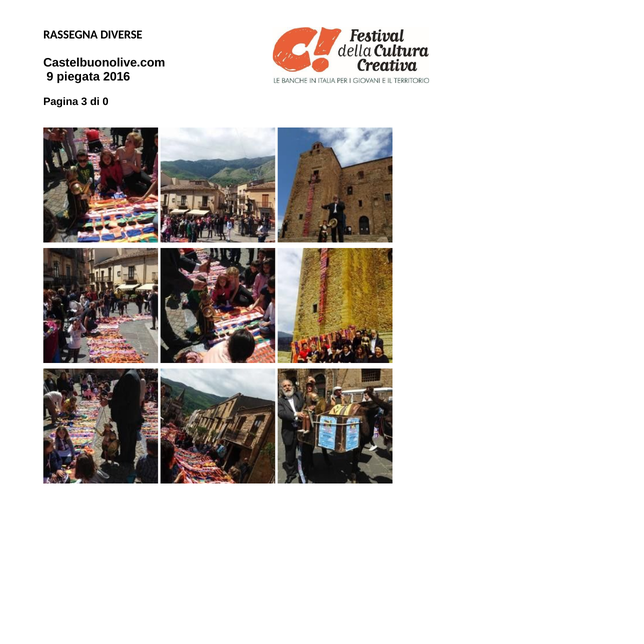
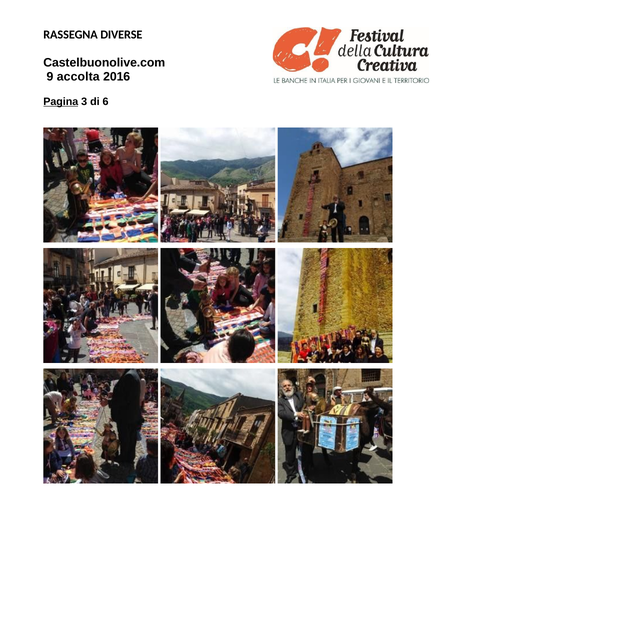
piegata: piegata -> accolta
Pagina underline: none -> present
0: 0 -> 6
